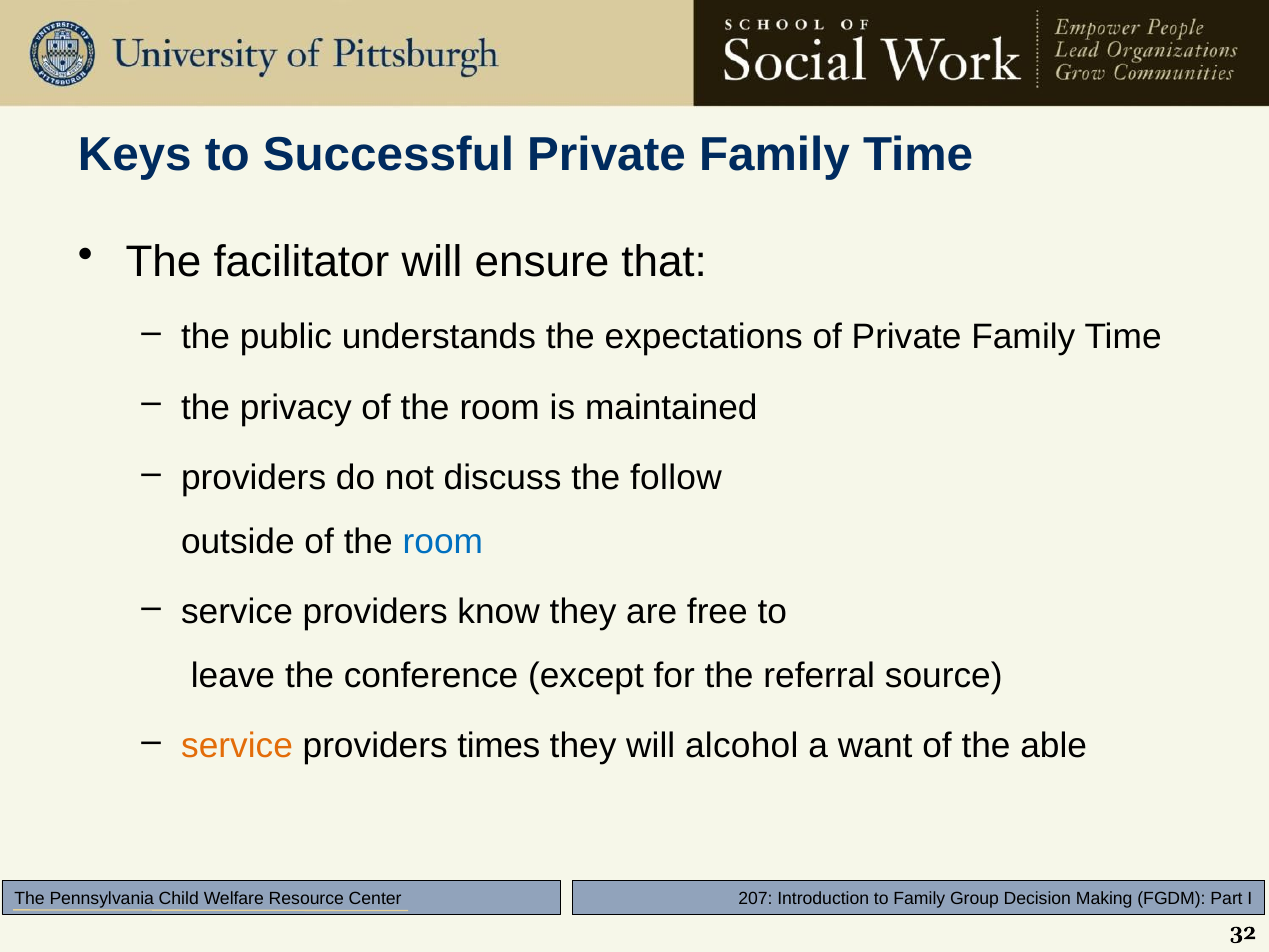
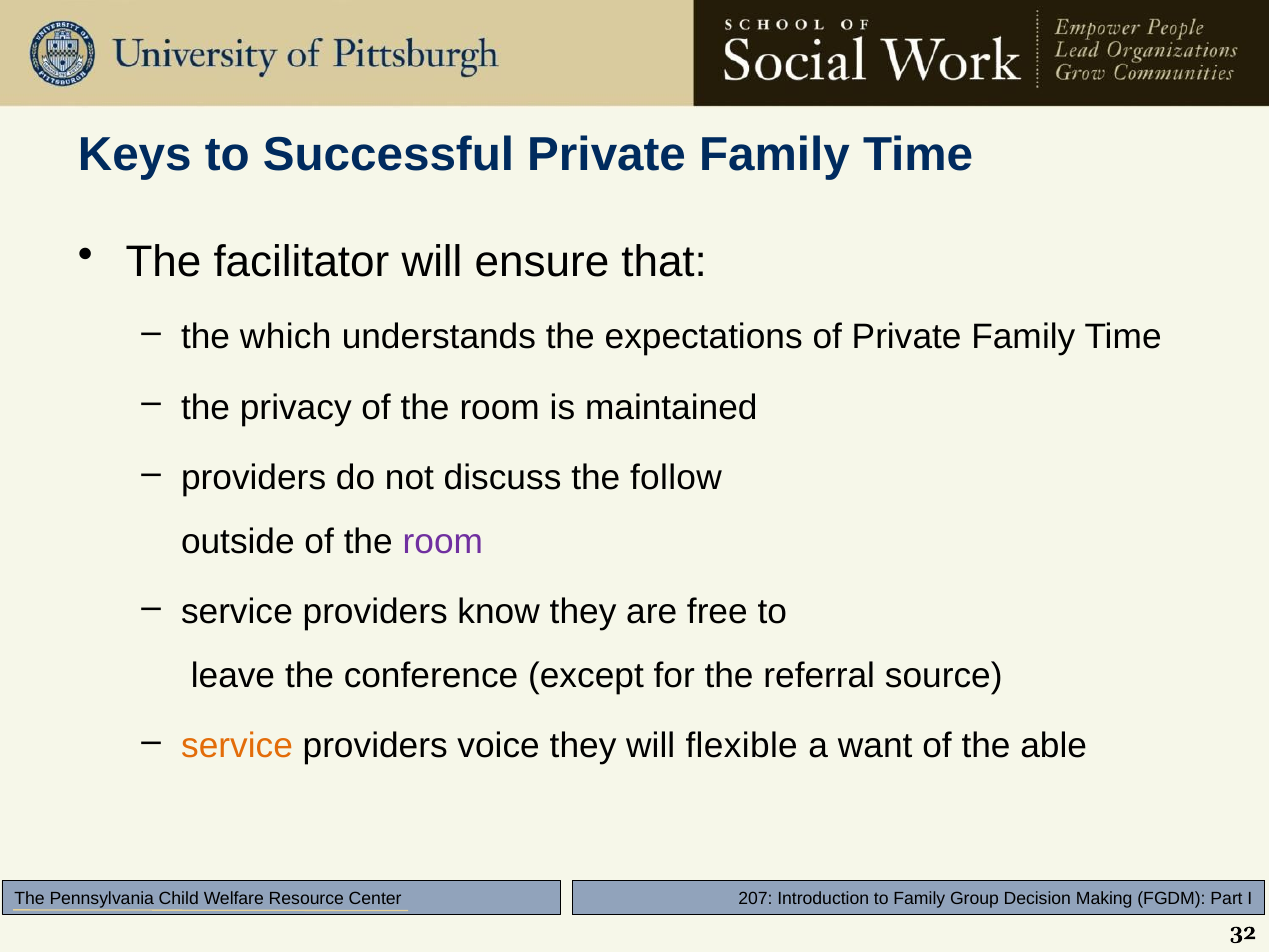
public: public -> which
room at (443, 542) colour: blue -> purple
times: times -> voice
alcohol: alcohol -> flexible
